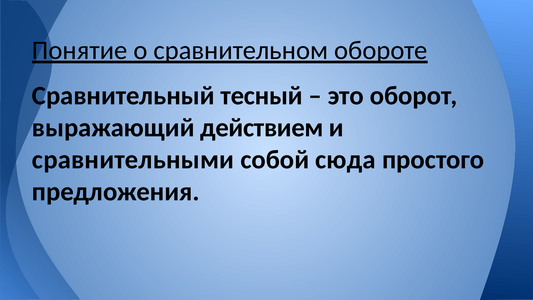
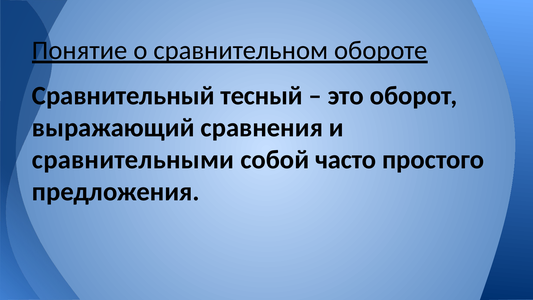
действием: действием -> сравнения
сюда: сюда -> часто
